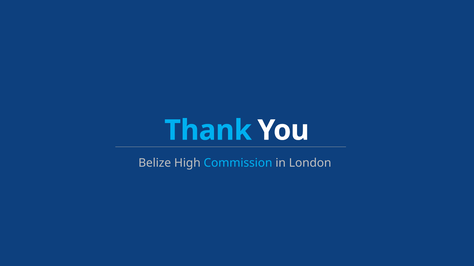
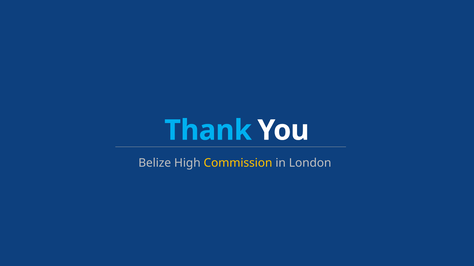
Commission colour: light blue -> yellow
